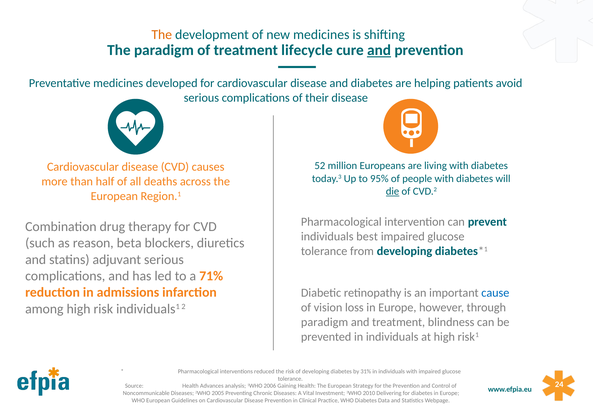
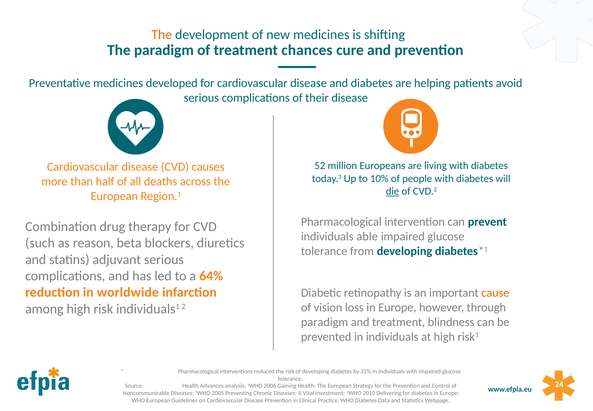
lifecycle: lifecycle -> chances
and at (379, 50) underline: present -> none
95%: 95% -> 10%
best: best -> able
71%: 71% -> 64%
admissions: admissions -> worldwide
cause colour: blue -> orange
